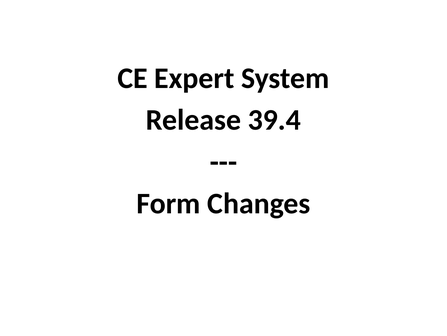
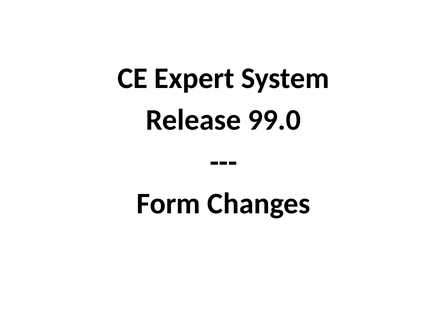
39.4: 39.4 -> 99.0
